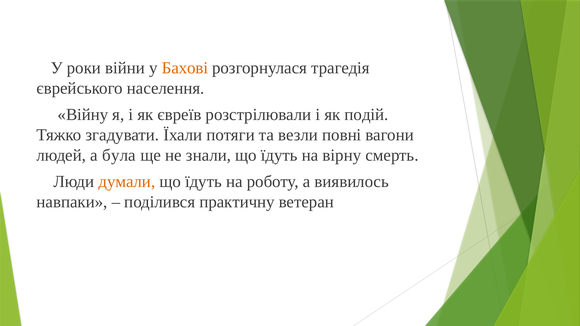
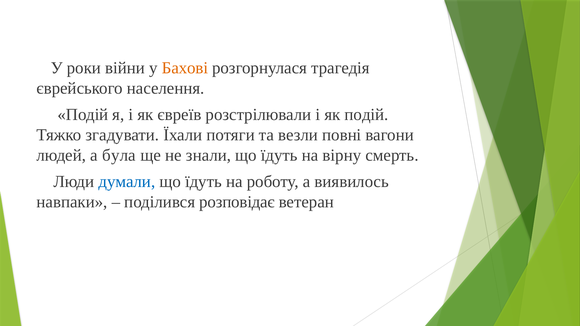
Війну at (83, 115): Війну -> Подій
думали colour: orange -> blue
практичну: практичну -> розповідає
